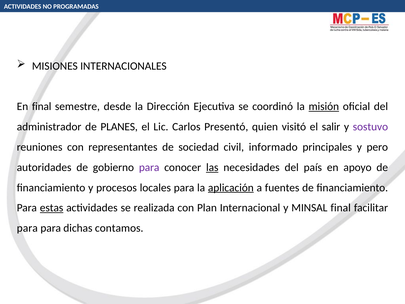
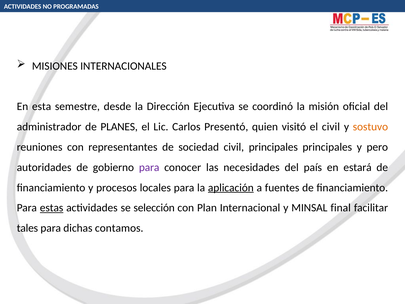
En final: final -> esta
misión underline: present -> none
el salir: salir -> civil
sostuvo colour: purple -> orange
civil informado: informado -> principales
las underline: present -> none
apoyo: apoyo -> estará
realizada: realizada -> selección
para at (27, 228): para -> tales
